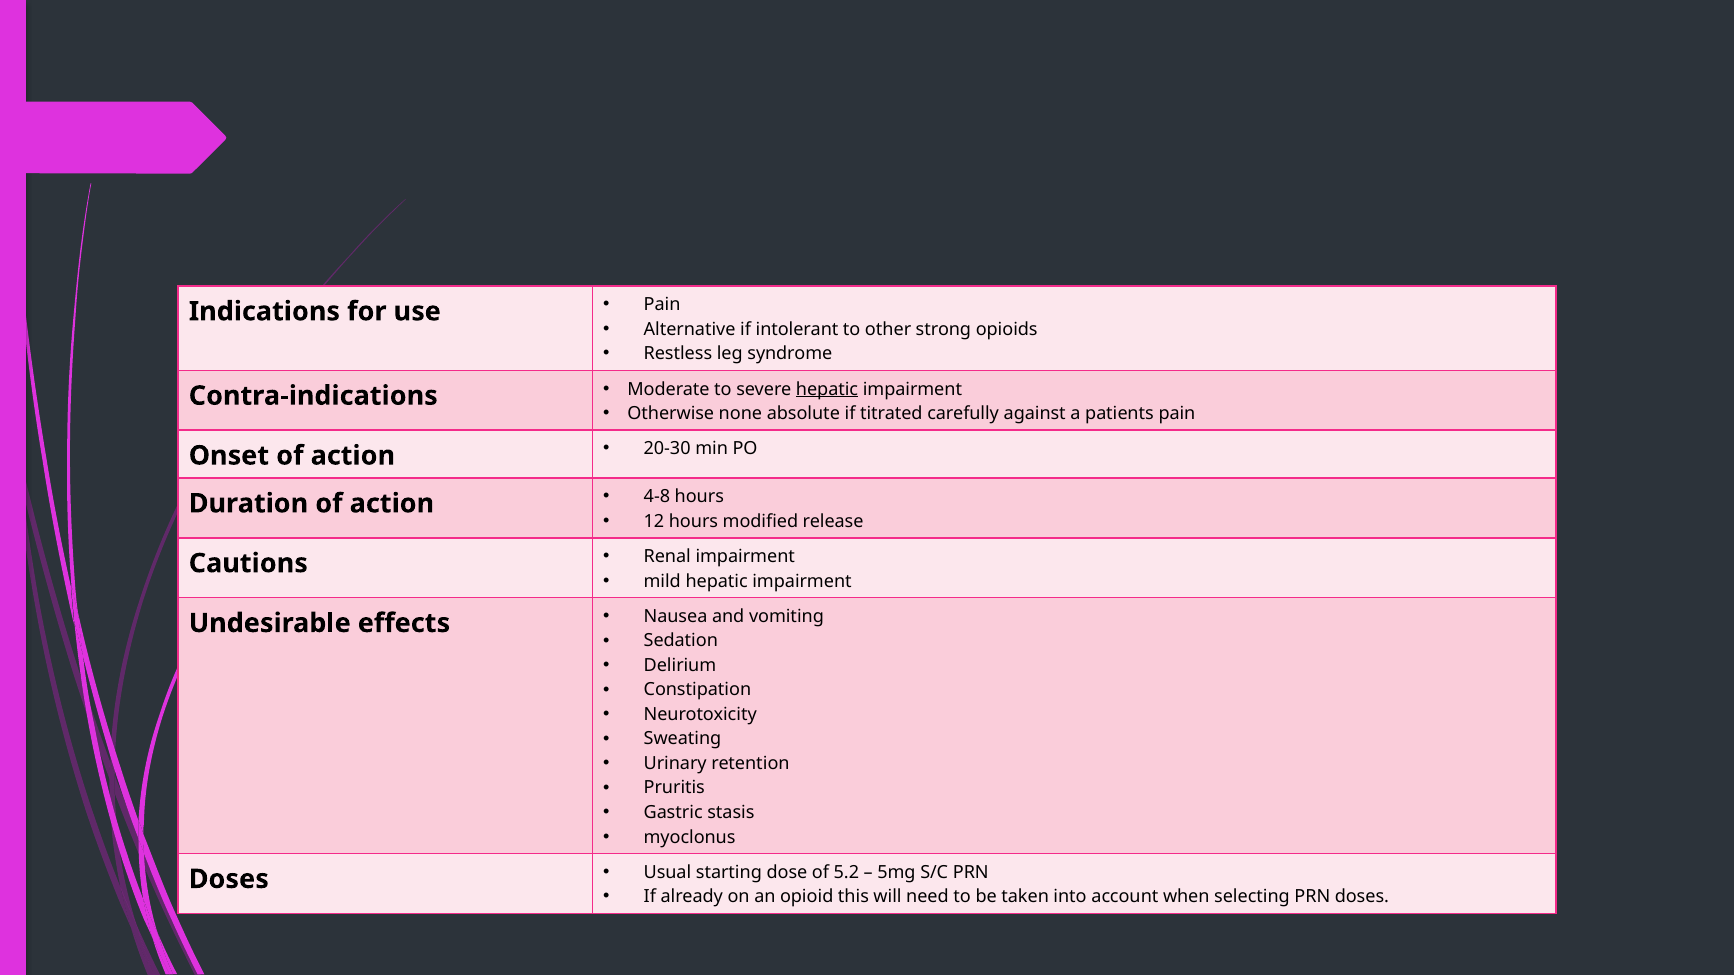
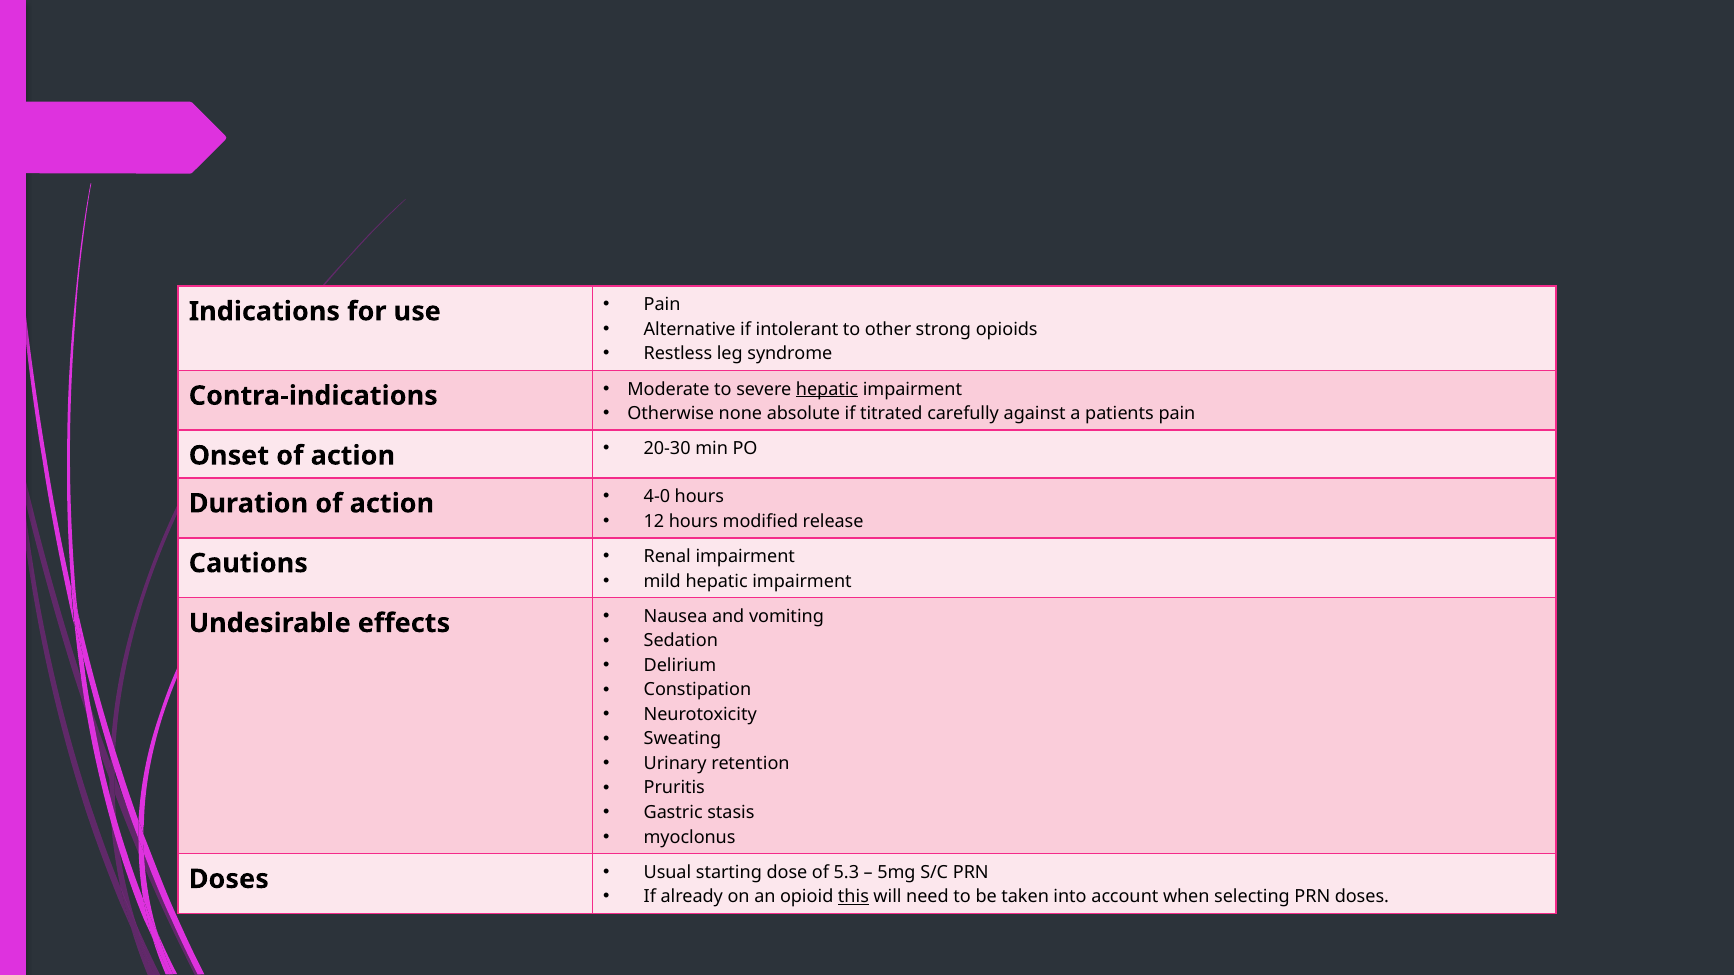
4-8: 4-8 -> 4-0
5.2: 5.2 -> 5.3
this underline: none -> present
